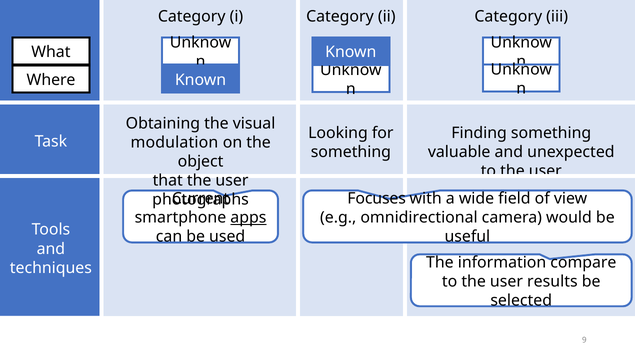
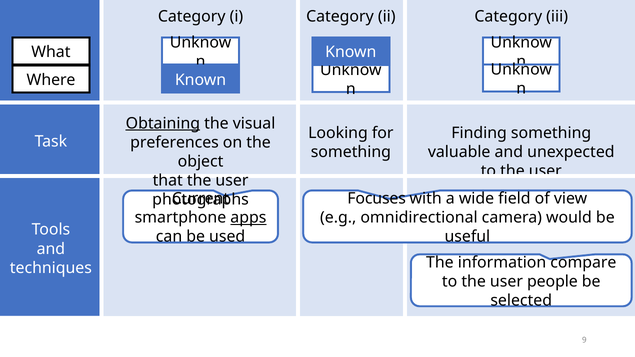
Obtaining underline: none -> present
modulation: modulation -> preferences
results: results -> people
